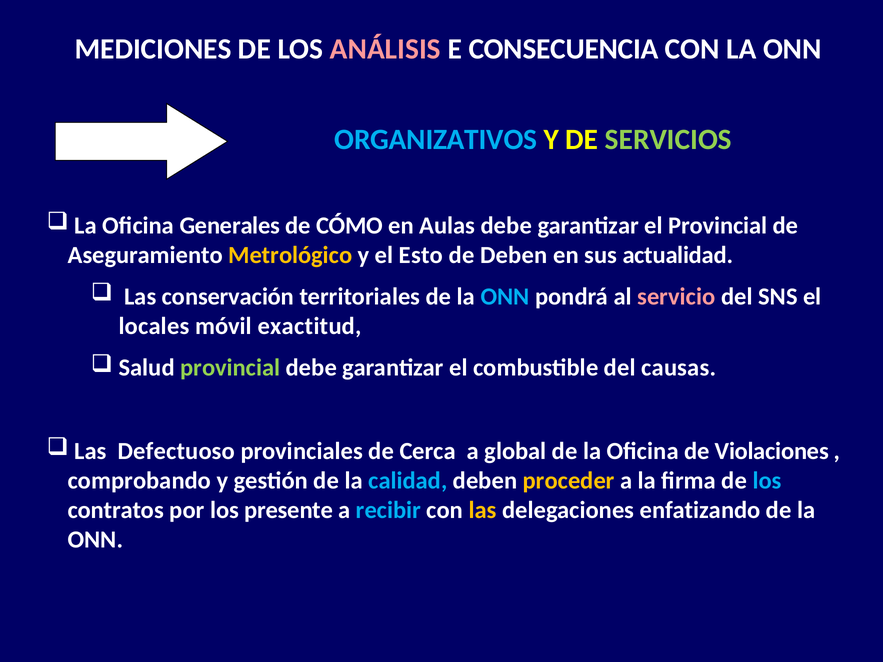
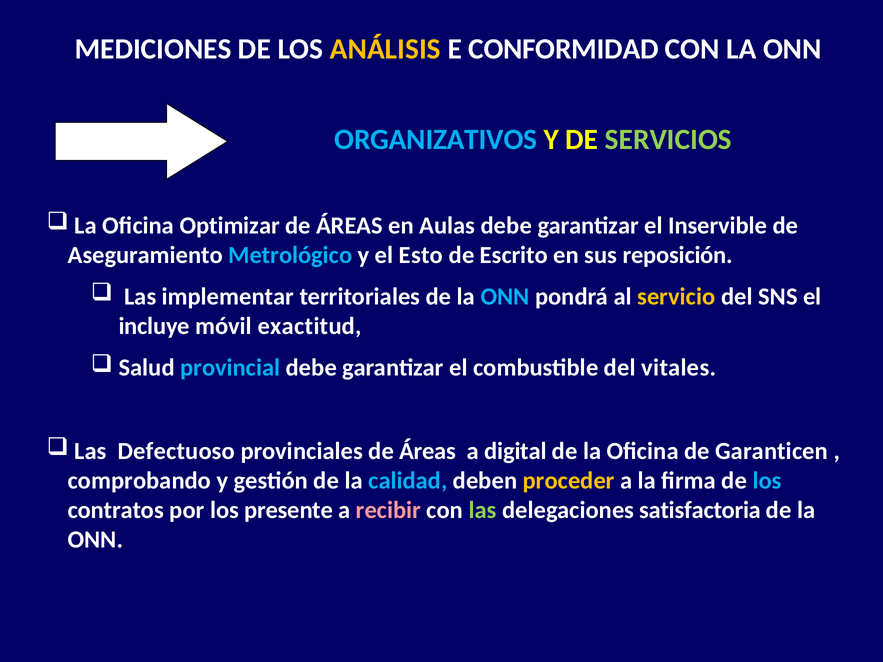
ANÁLISIS colour: pink -> yellow
CONSECUENCIA: CONSECUENCIA -> CONFORMIDAD
Generales: Generales -> Optimizar
CÓMO at (350, 226): CÓMO -> ÁREAS
el Provincial: Provincial -> Inservible
Metrológico colour: yellow -> light blue
de Deben: Deben -> Escrito
actualidad: actualidad -> reposición
conservación: conservación -> implementar
servicio colour: pink -> yellow
locales: locales -> incluye
provincial at (230, 368) colour: light green -> light blue
causas: causas -> vitales
provinciales de Cerca: Cerca -> Áreas
global: global -> digital
Violaciones: Violaciones -> Garanticen
recibir colour: light blue -> pink
las at (483, 510) colour: yellow -> light green
enfatizando: enfatizando -> satisfactoria
